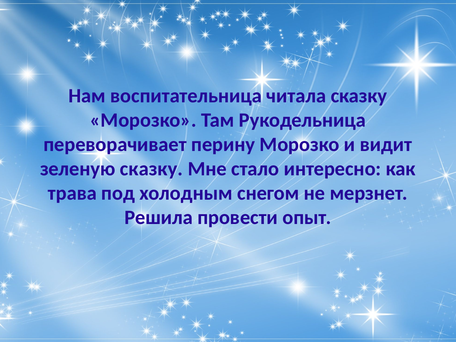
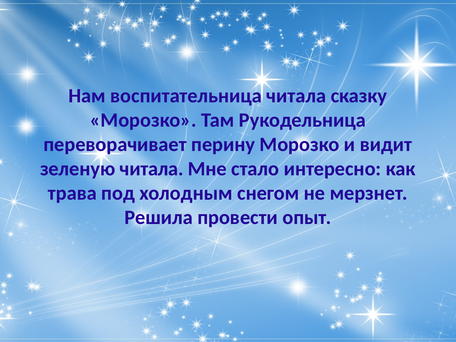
зеленую сказку: сказку -> читала
